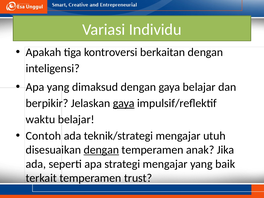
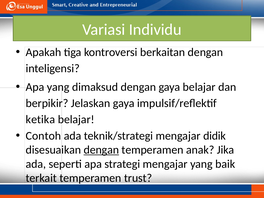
gaya at (124, 103) underline: present -> none
waktu: waktu -> ketika
utuh: utuh -> didik
